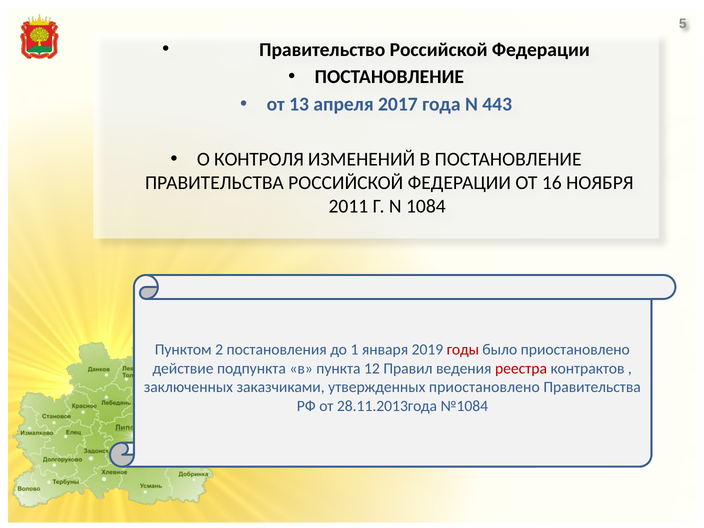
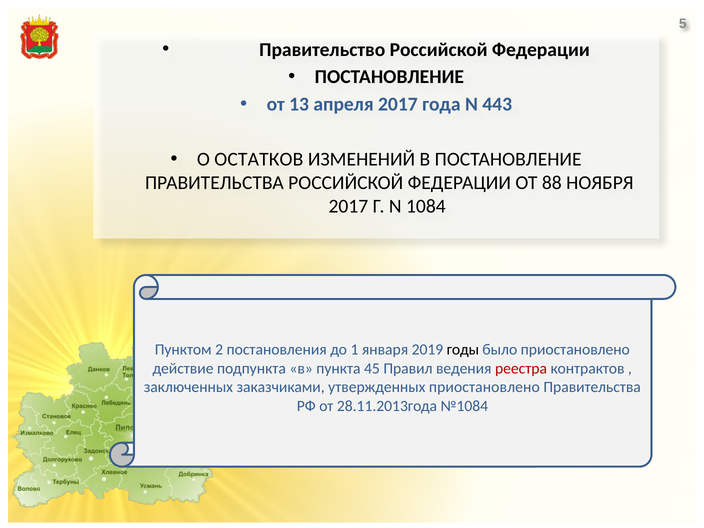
КОНТРОЛЯ: КОНТРОЛЯ -> ОСТАТКОВ
16: 16 -> 88
2011 at (348, 206): 2011 -> 2017
годы colour: red -> black
12: 12 -> 45
